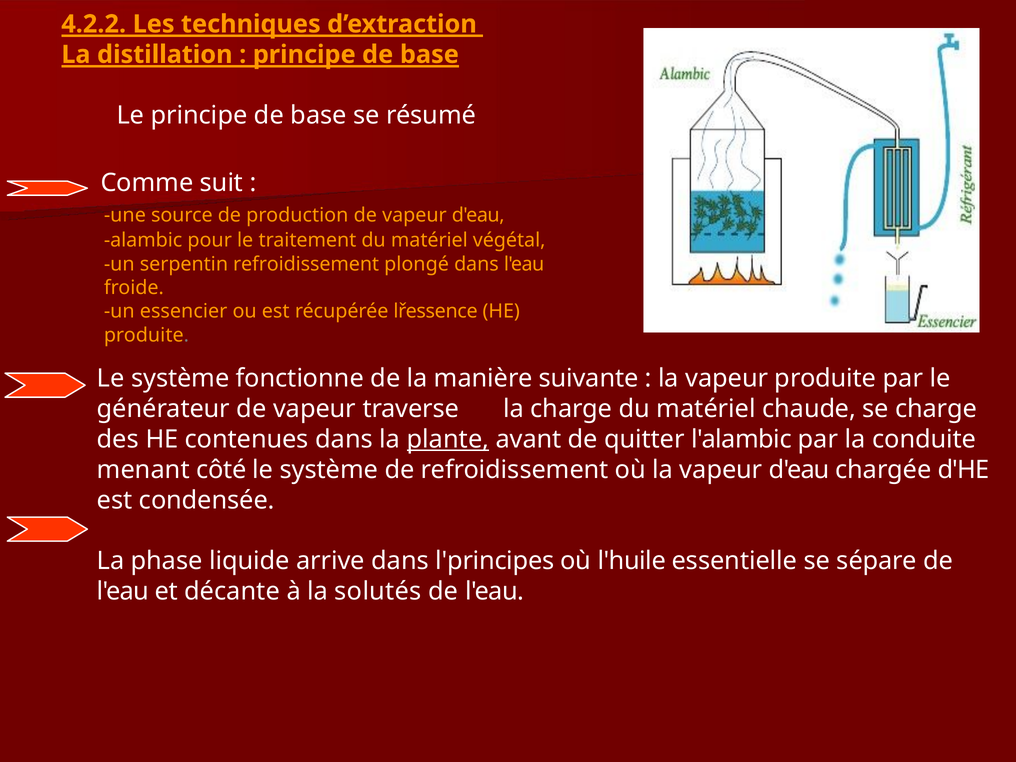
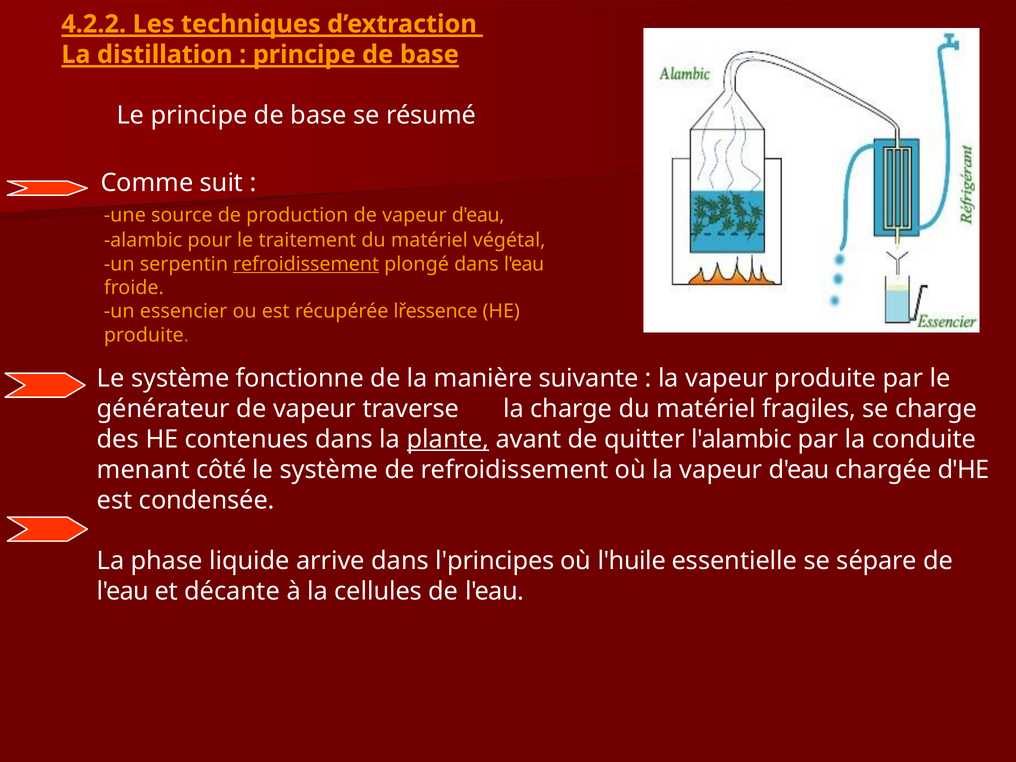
refroidissement at (306, 264) underline: none -> present
chaude: chaude -> fragiles
solutés: solutés -> cellules
